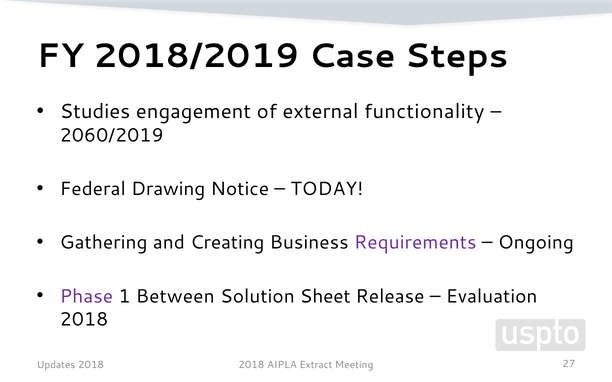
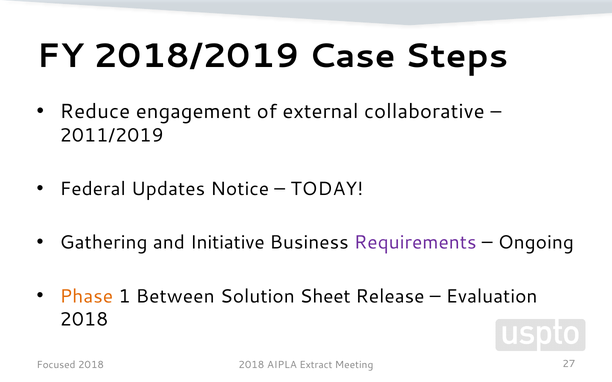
Studies: Studies -> Reduce
functionality: functionality -> collaborative
2060/2019: 2060/2019 -> 2011/2019
Drawing: Drawing -> Updates
Creating: Creating -> Initiative
Phase colour: purple -> orange
Updates: Updates -> Focused
